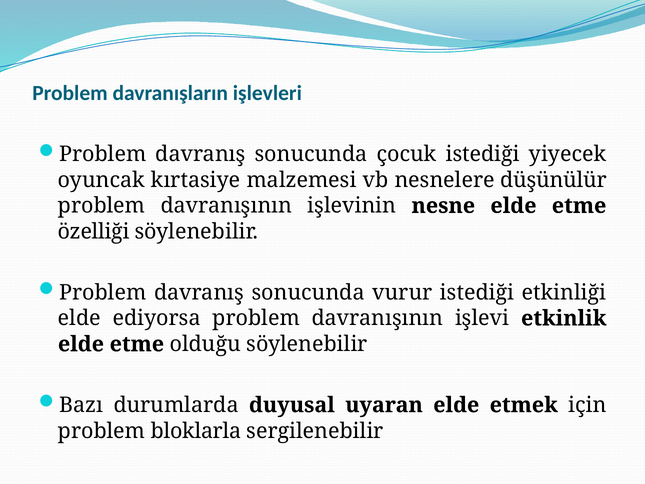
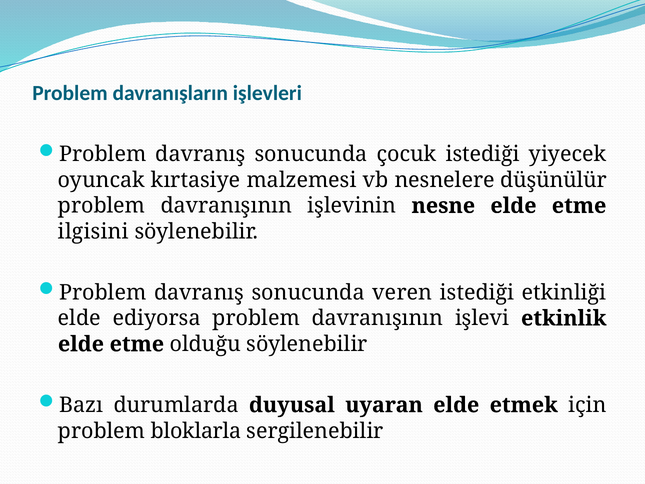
özelliği: özelliği -> ilgisini
vurur: vurur -> veren
